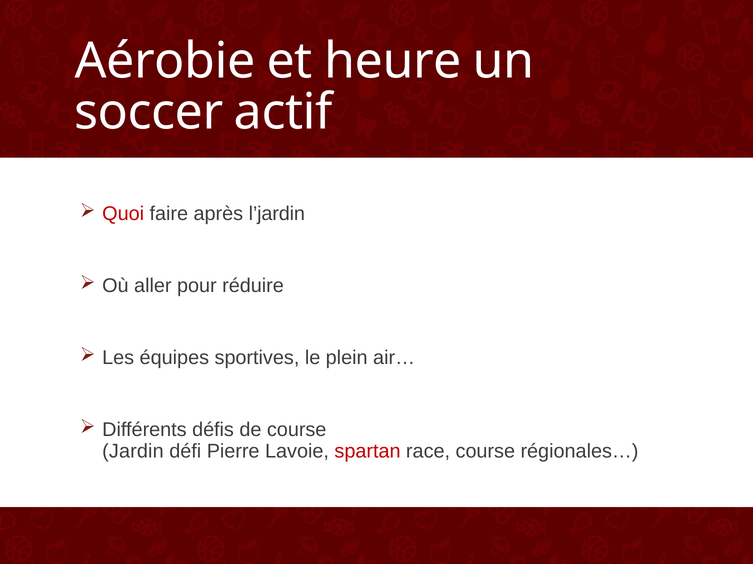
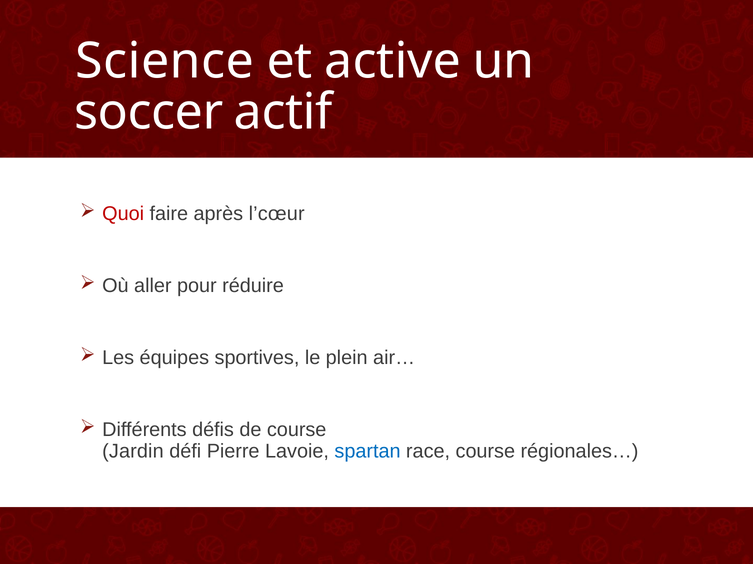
Aérobie: Aérobie -> Science
heure: heure -> active
l’jardin: l’jardin -> l’cœur
spartan colour: red -> blue
